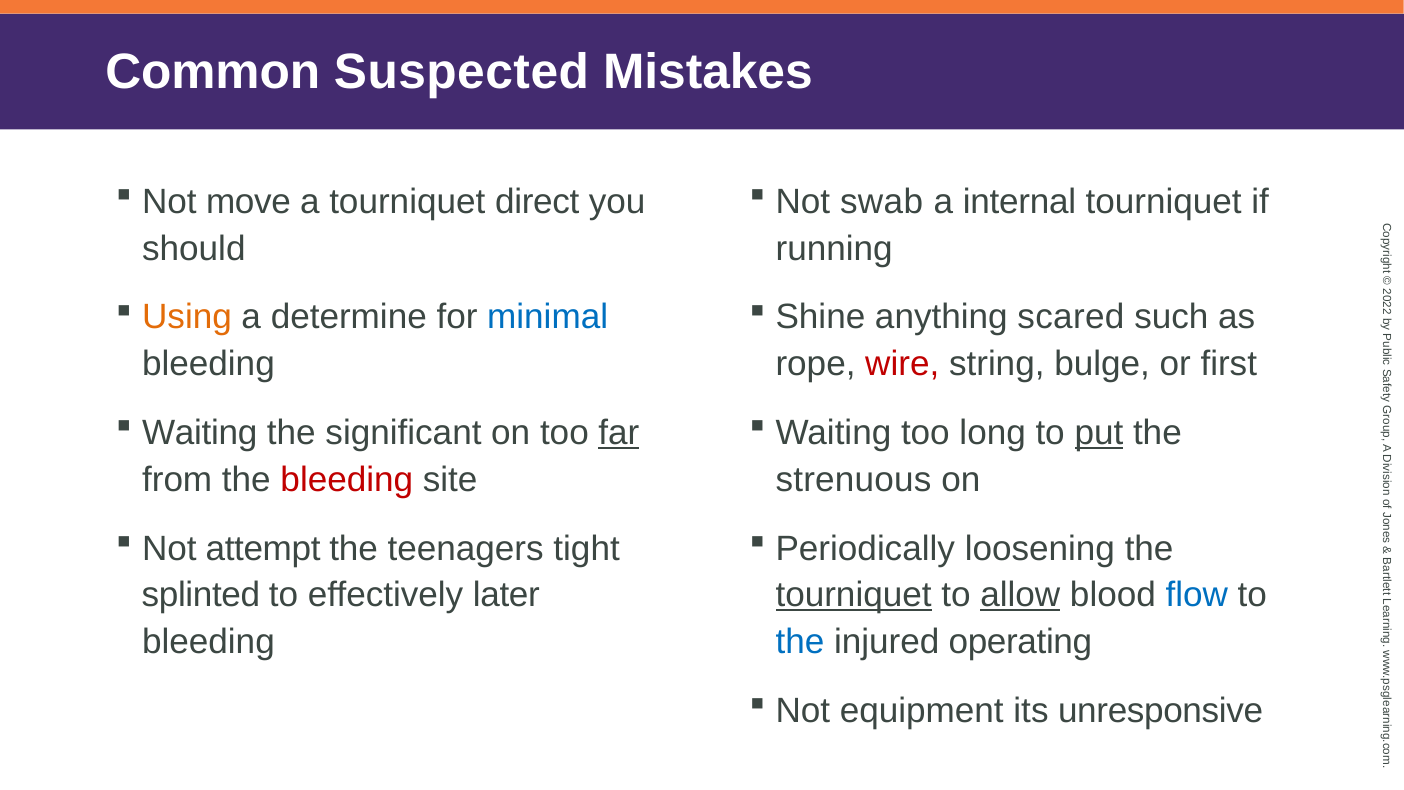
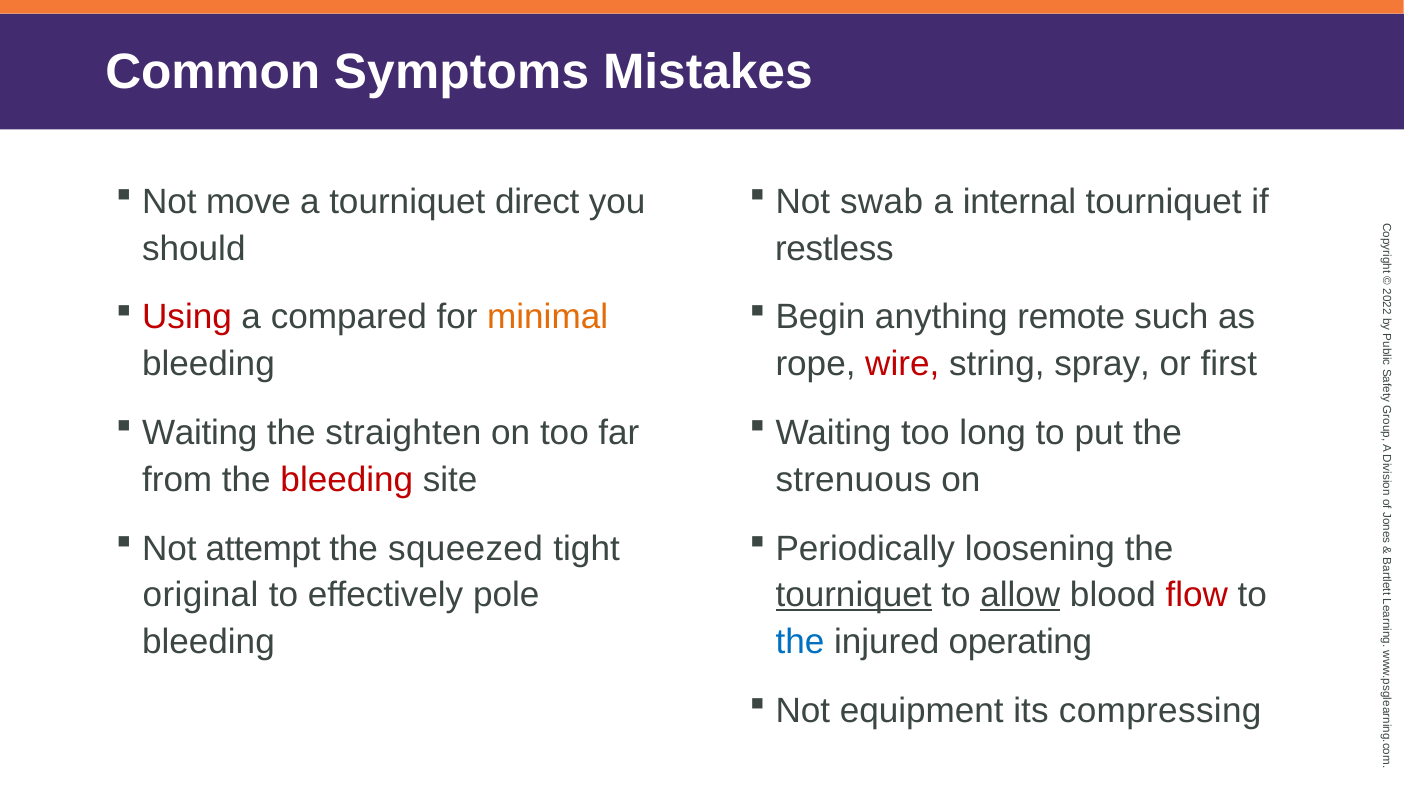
Suspected: Suspected -> Symptoms
running: running -> restless
Using colour: orange -> red
determine: determine -> compared
minimal colour: blue -> orange
Shine: Shine -> Begin
scared: scared -> remote
bulge: bulge -> spray
significant: significant -> straighten
far underline: present -> none
put underline: present -> none
teenagers: teenagers -> squeezed
splinted: splinted -> original
later: later -> pole
flow colour: blue -> red
unresponsive: unresponsive -> compressing
